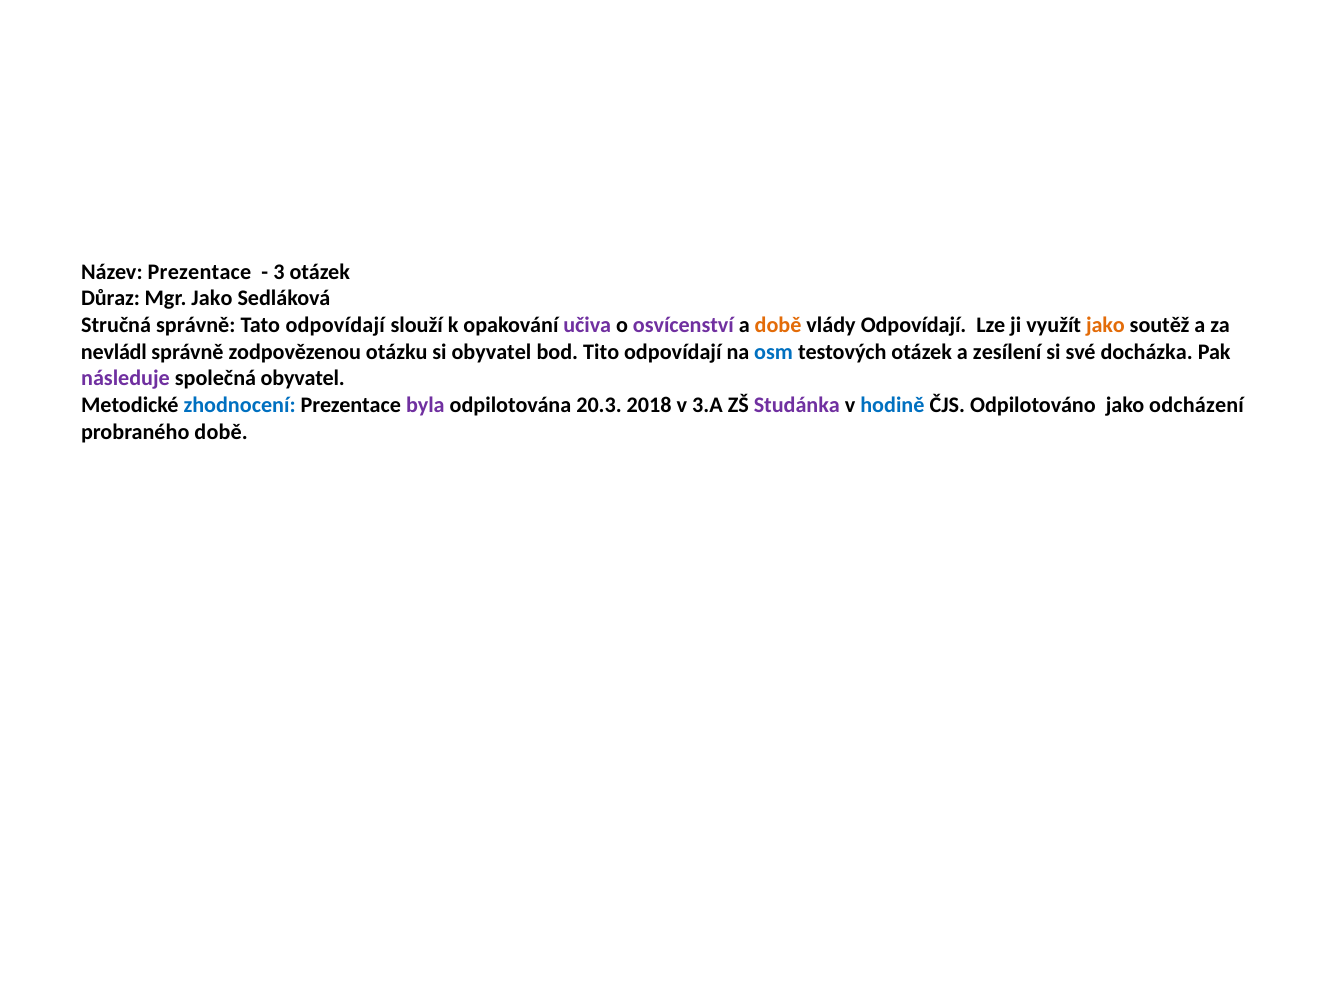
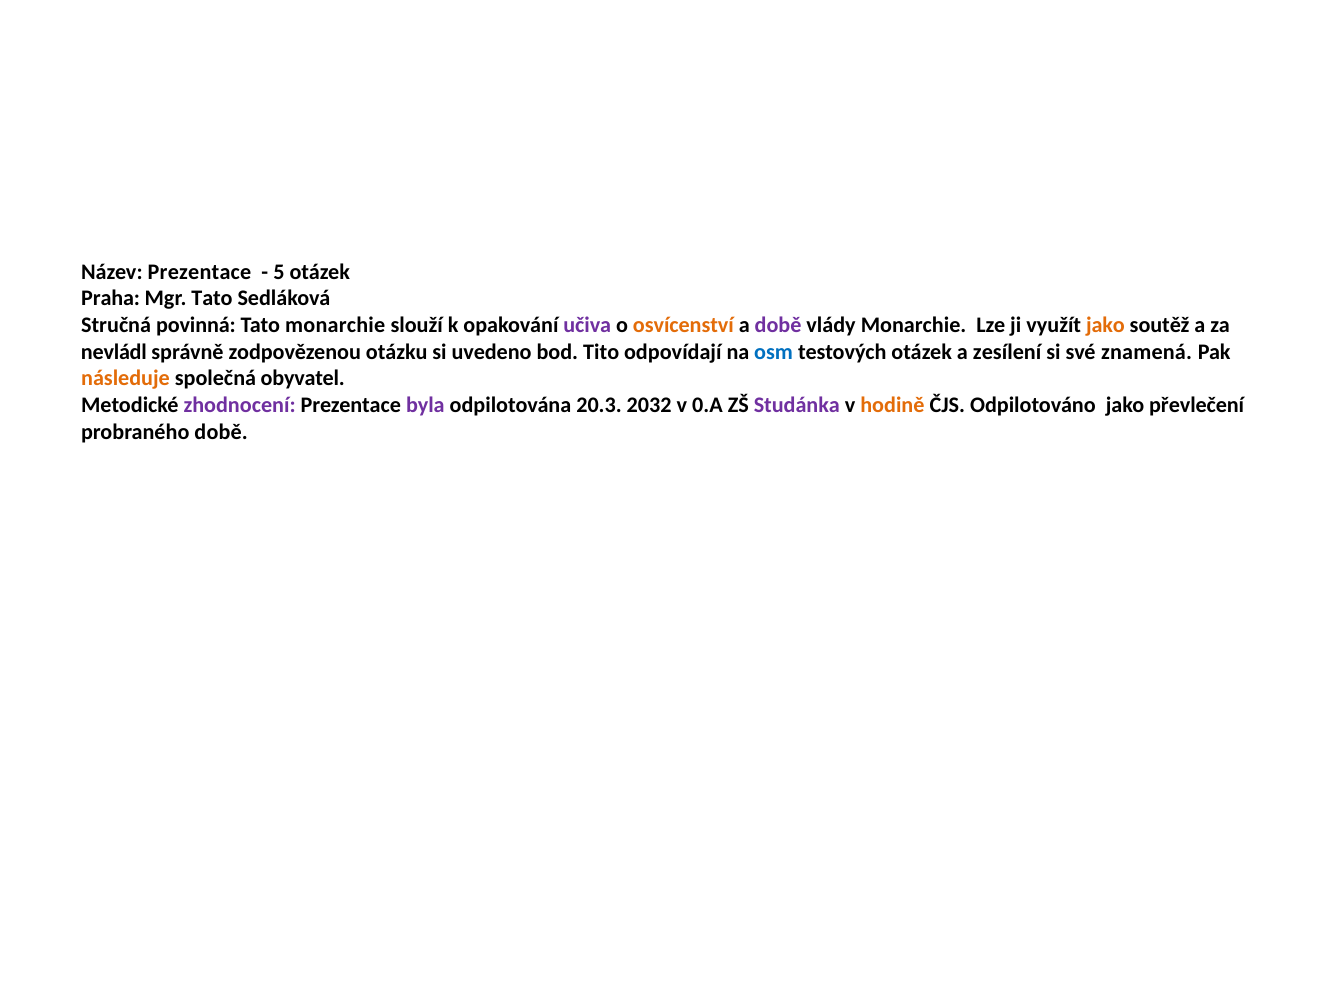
3: 3 -> 5
Důraz: Důraz -> Praha
Mgr Jako: Jako -> Tato
Stručná správně: správně -> povinná
Tato odpovídají: odpovídají -> monarchie
osvícenství colour: purple -> orange
době at (778, 325) colour: orange -> purple
vlády Odpovídají: Odpovídají -> Monarchie
si obyvatel: obyvatel -> uvedeno
docházka: docházka -> znamená
následuje colour: purple -> orange
zhodnocení colour: blue -> purple
2018: 2018 -> 2032
3.A: 3.A -> 0.A
hodině colour: blue -> orange
odcházení: odcházení -> převlečení
